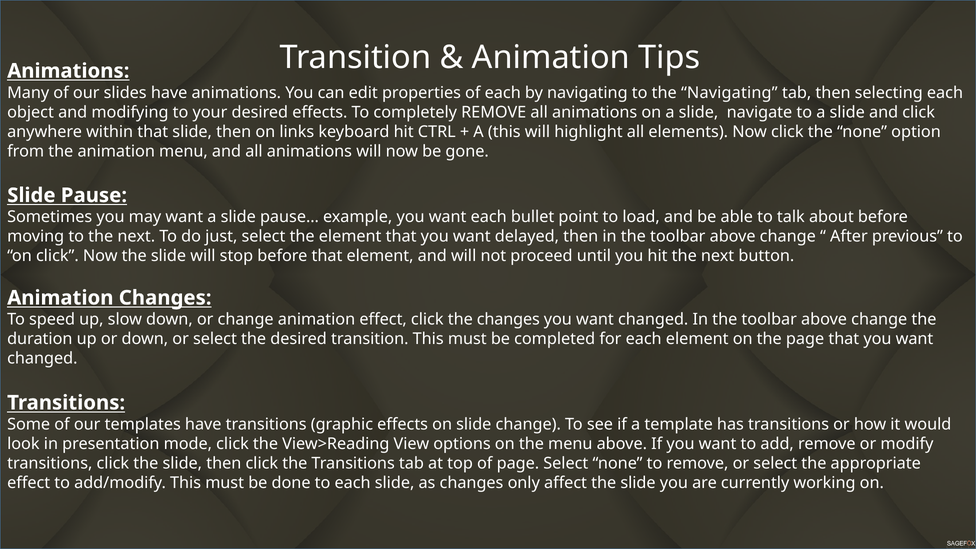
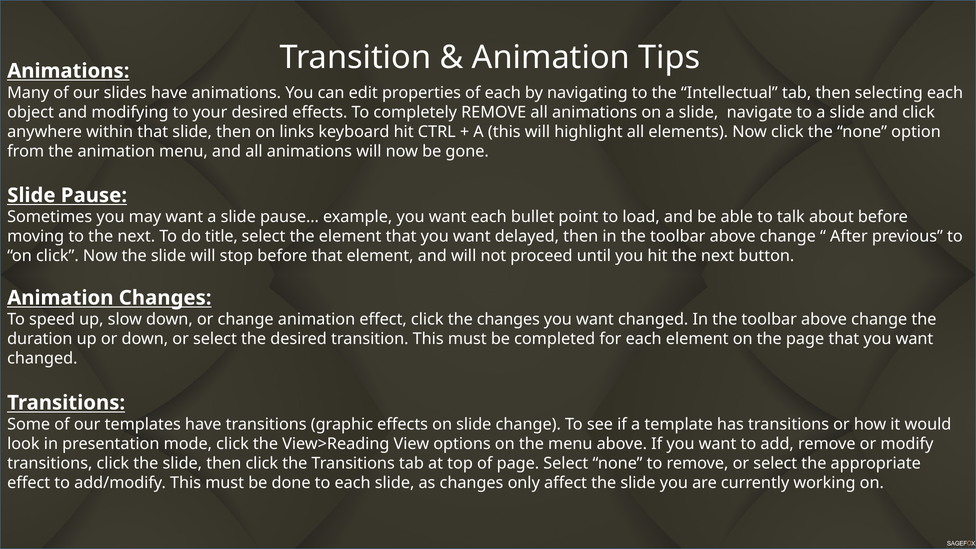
the Navigating: Navigating -> Intellectual
just: just -> title
